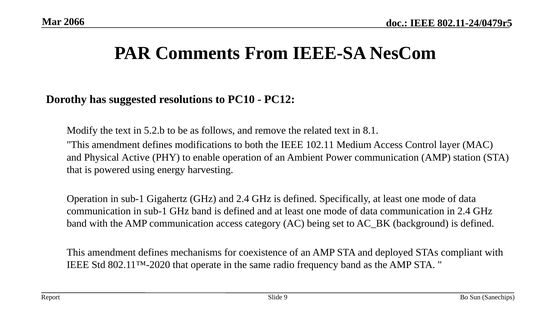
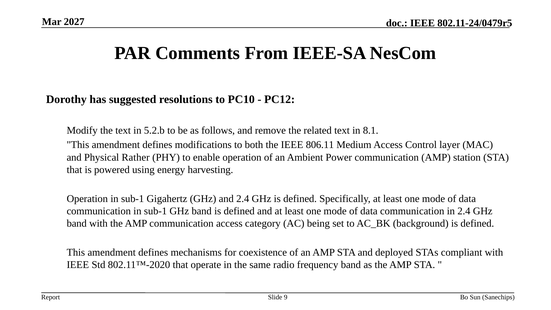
2066: 2066 -> 2027
102.11: 102.11 -> 806.11
Active: Active -> Rather
